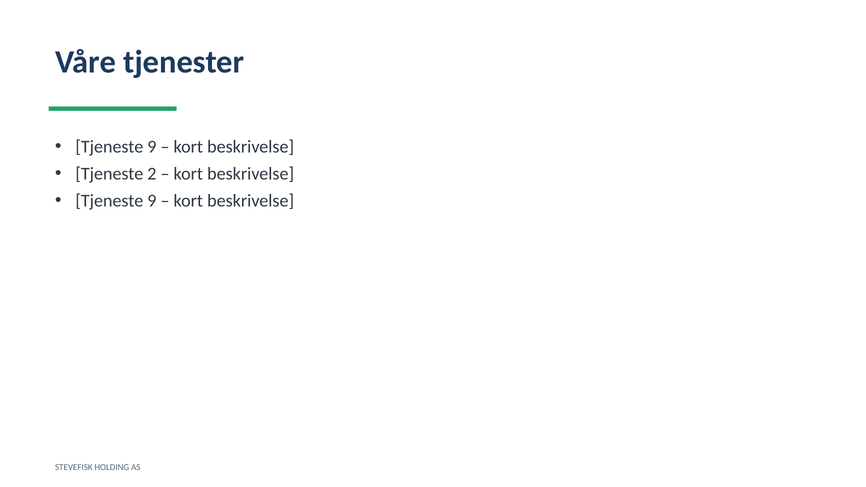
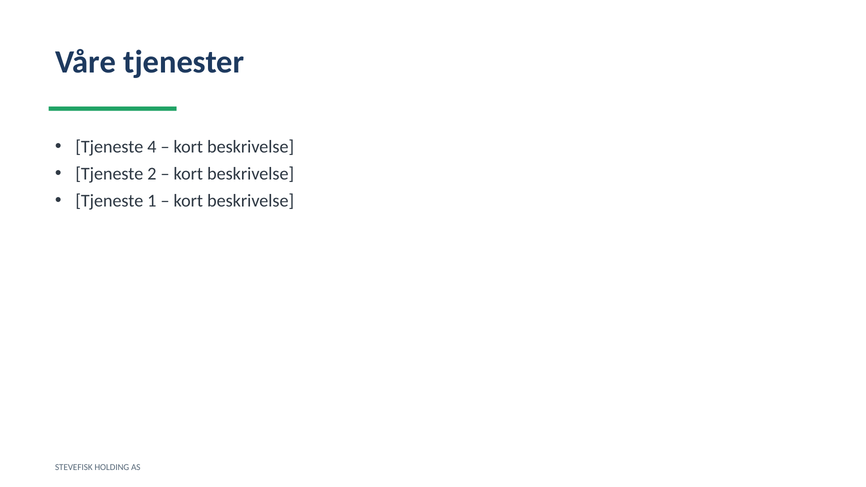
9 at (152, 147): 9 -> 4
9 at (152, 201): 9 -> 1
